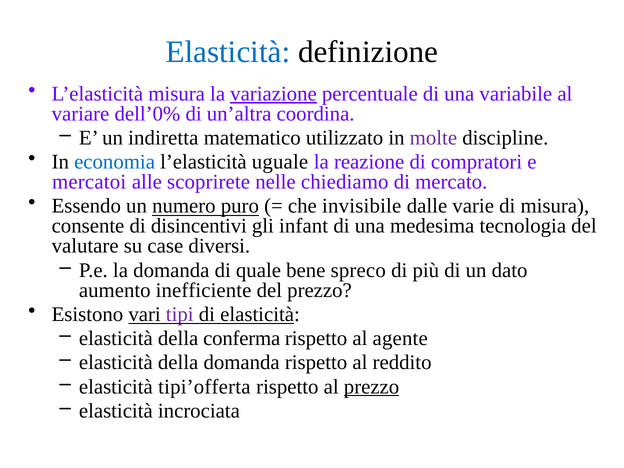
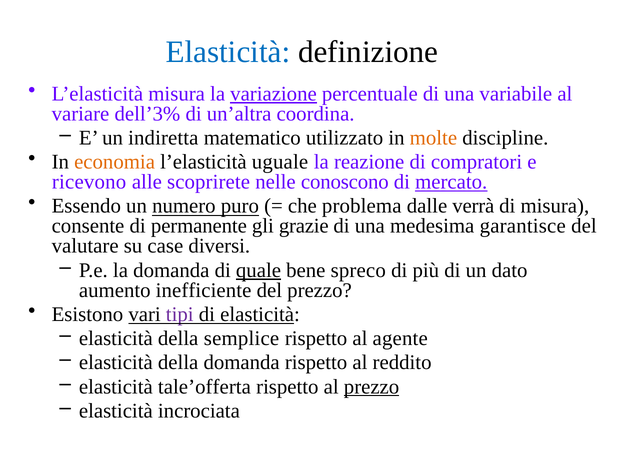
dell’0%: dell’0% -> dell’3%
molte colour: purple -> orange
economia colour: blue -> orange
mercatoi: mercatoi -> ricevono
chiediamo: chiediamo -> conoscono
mercato underline: none -> present
invisibile: invisibile -> problema
varie: varie -> verrà
disincentivi: disincentivi -> permanente
infant: infant -> grazie
tecnologia: tecnologia -> garantisce
quale underline: none -> present
conferma: conferma -> semplice
tipi’offerta: tipi’offerta -> tale’offerta
